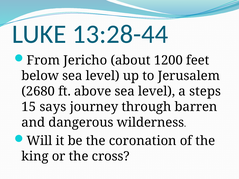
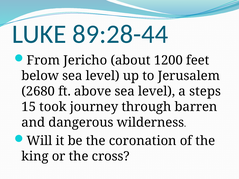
13:28-44: 13:28-44 -> 89:28-44
says: says -> took
